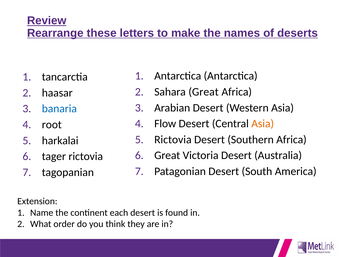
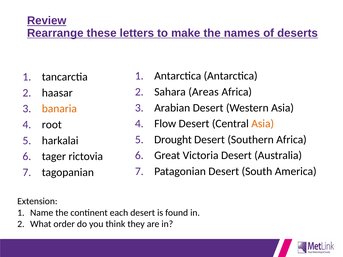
Sahara Great: Great -> Areas
banaria colour: blue -> orange
Rictovia at (173, 140): Rictovia -> Drought
